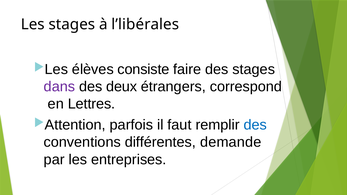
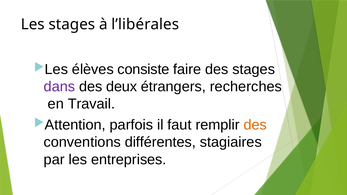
correspond: correspond -> recherches
Lettres: Lettres -> Travail
des at (255, 125) colour: blue -> orange
demande: demande -> stagiaires
